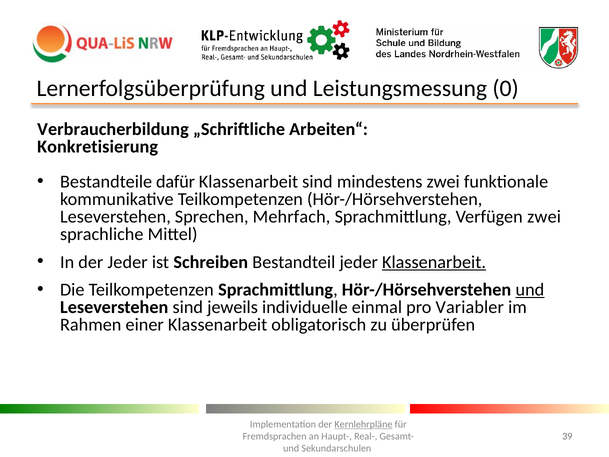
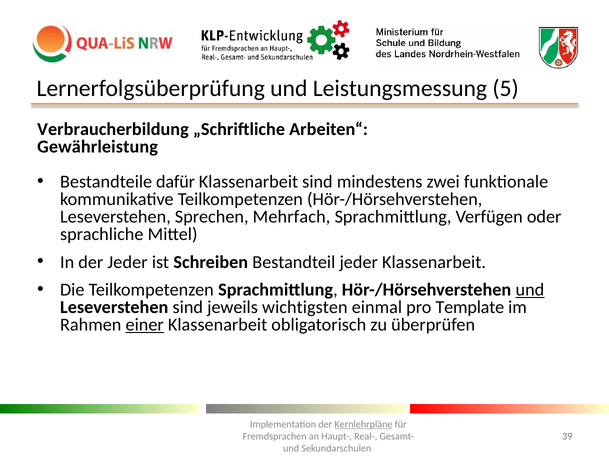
0: 0 -> 5
Konkretisierung: Konkretisierung -> Gewährleistung
Verfügen zwei: zwei -> oder
Klassenarbeit at (434, 262) underline: present -> none
individuelle: individuelle -> wichtigsten
Variabler: Variabler -> Template
einer underline: none -> present
